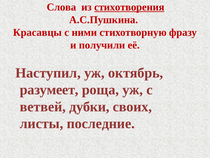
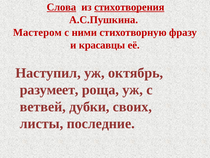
Слова underline: none -> present
Красавцы: Красавцы -> Мастером
получили: получили -> красавцы
